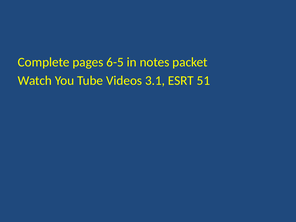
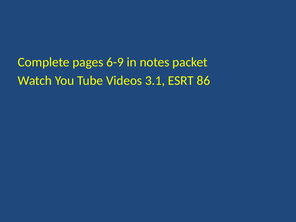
6-5: 6-5 -> 6-9
51: 51 -> 86
